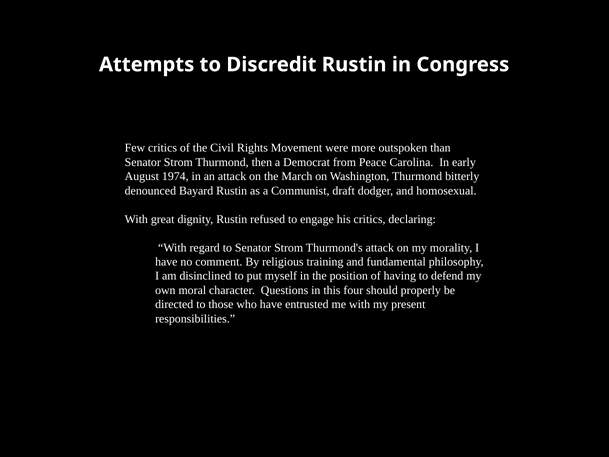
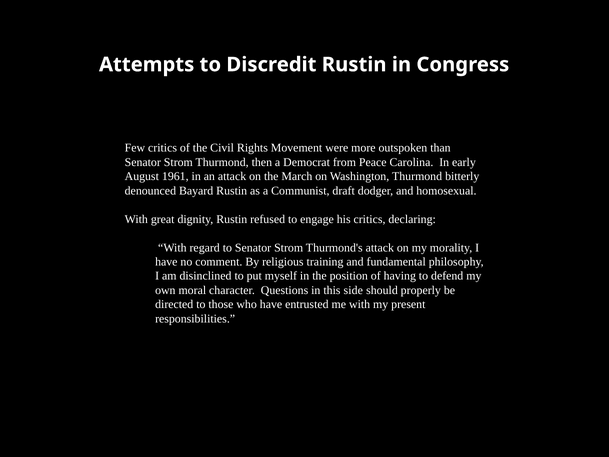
1974: 1974 -> 1961
four: four -> side
